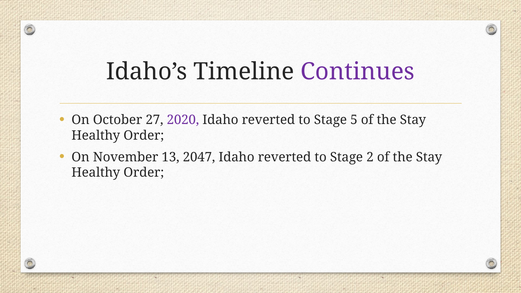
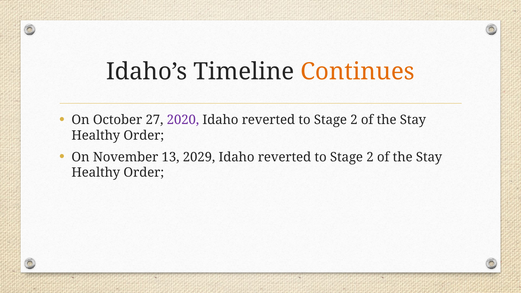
Continues colour: purple -> orange
5 at (354, 120): 5 -> 2
2047: 2047 -> 2029
